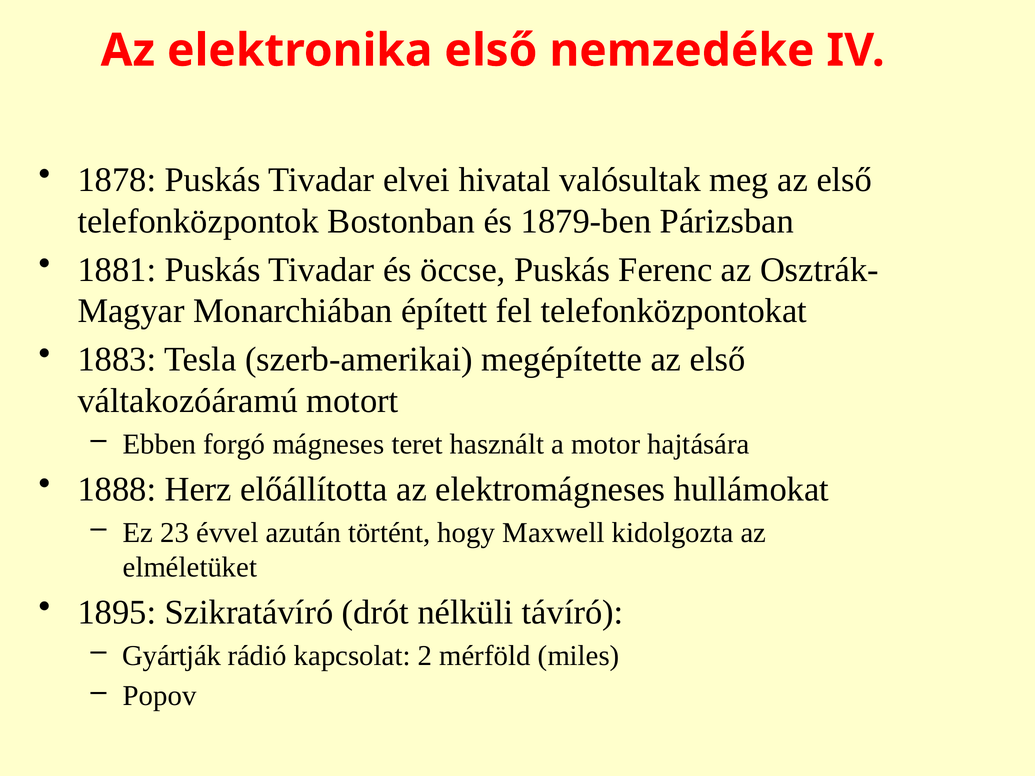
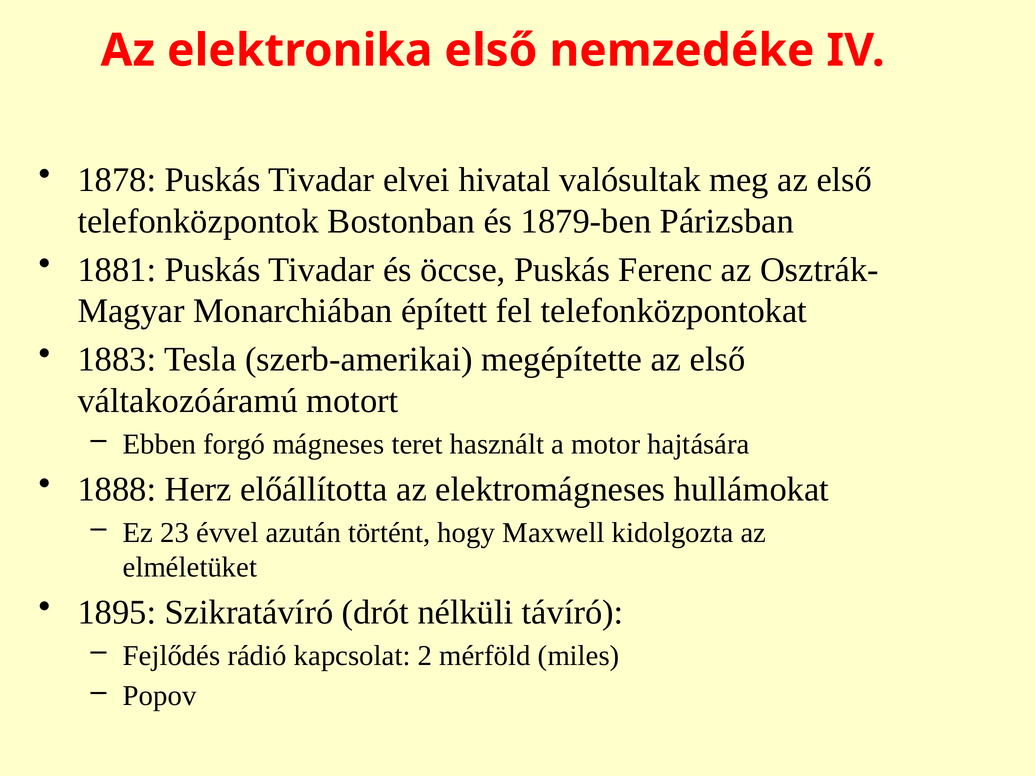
Gyártják: Gyártják -> Fejlődés
